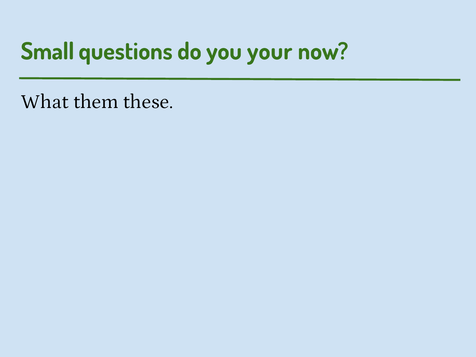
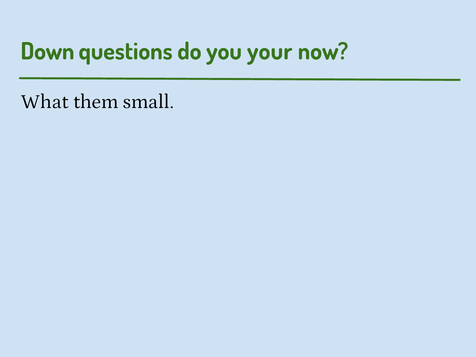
Small: Small -> Down
these: these -> small
